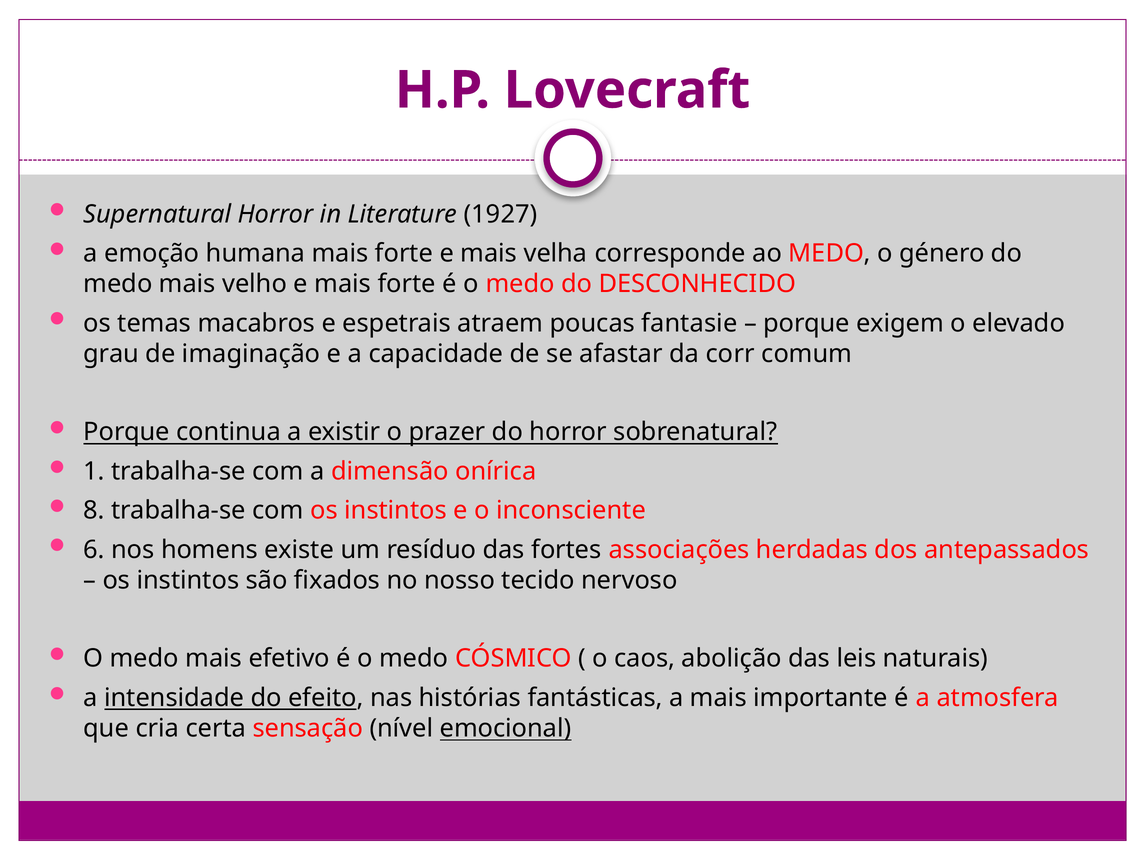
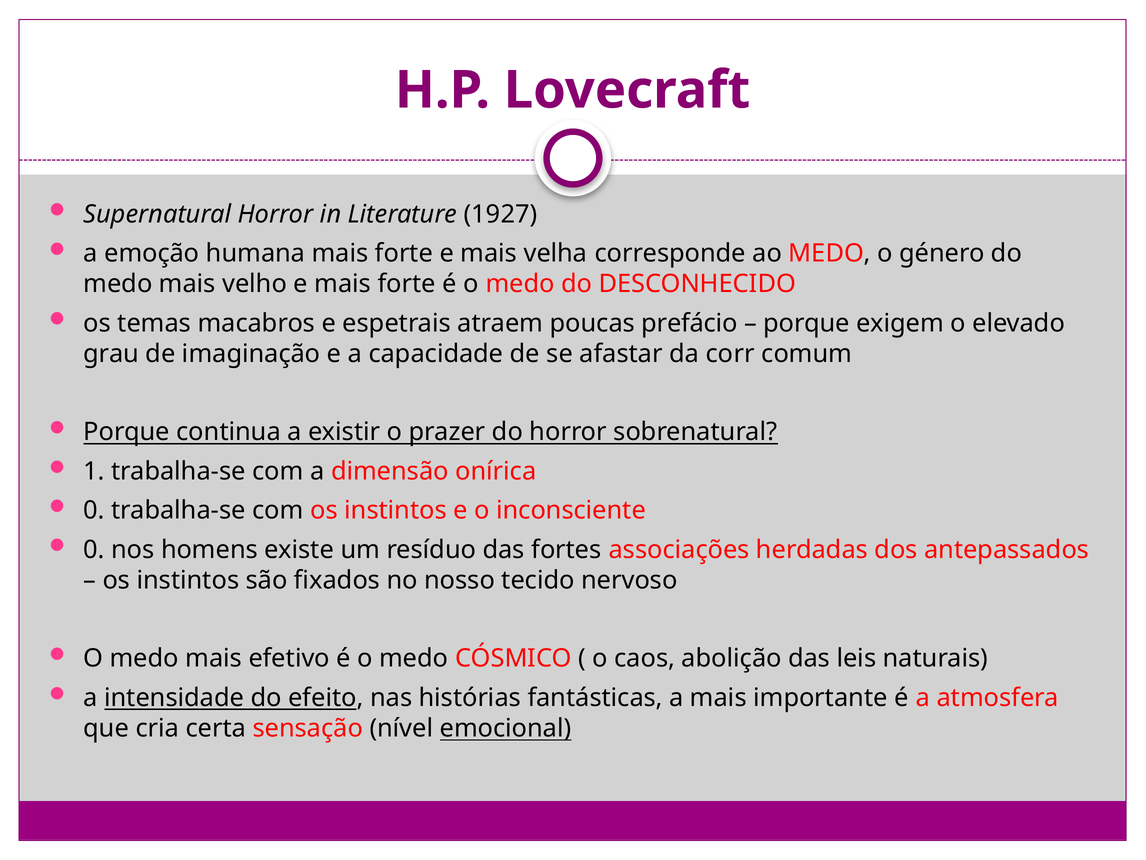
fantasie: fantasie -> prefácio
8 at (94, 510): 8 -> 0
6 at (94, 549): 6 -> 0
